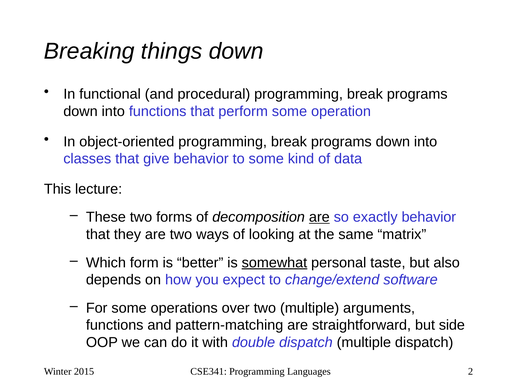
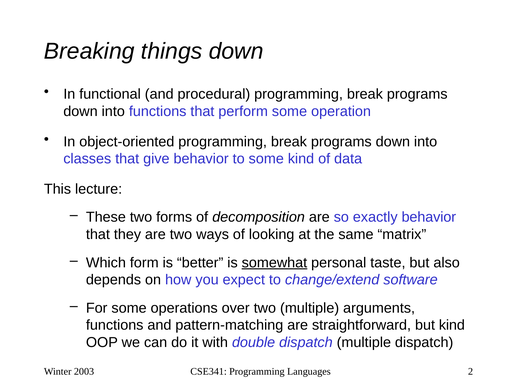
are at (319, 217) underline: present -> none
but side: side -> kind
2015: 2015 -> 2003
